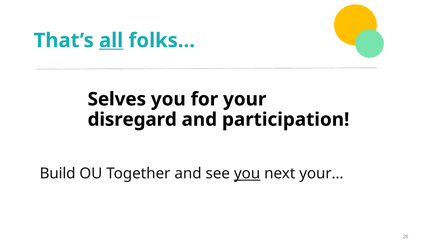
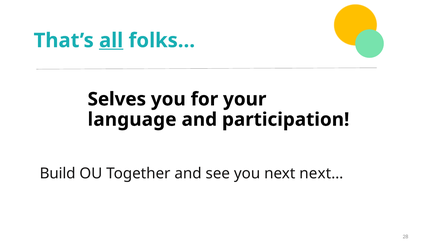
disregard: disregard -> language
you at (247, 174) underline: present -> none
your…: your… -> next…
